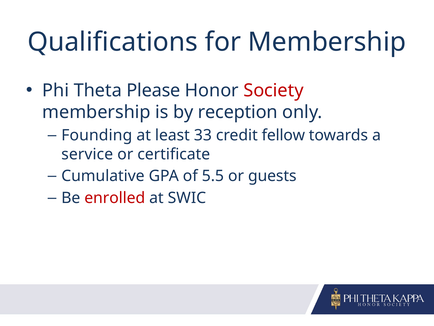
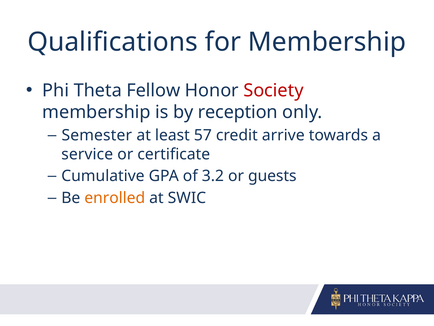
Please: Please -> Fellow
Founding: Founding -> Semester
33: 33 -> 57
fellow: fellow -> arrive
5.5: 5.5 -> 3.2
enrolled colour: red -> orange
